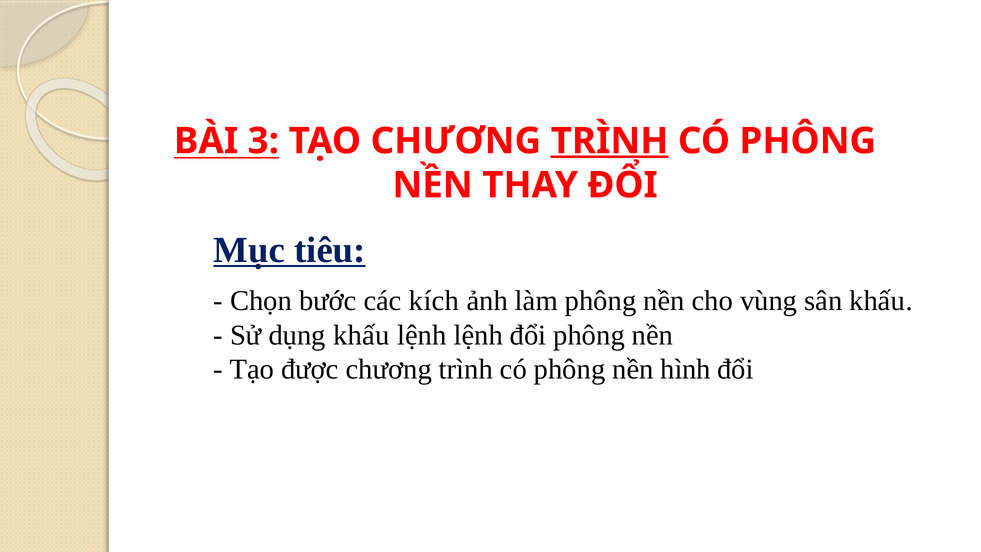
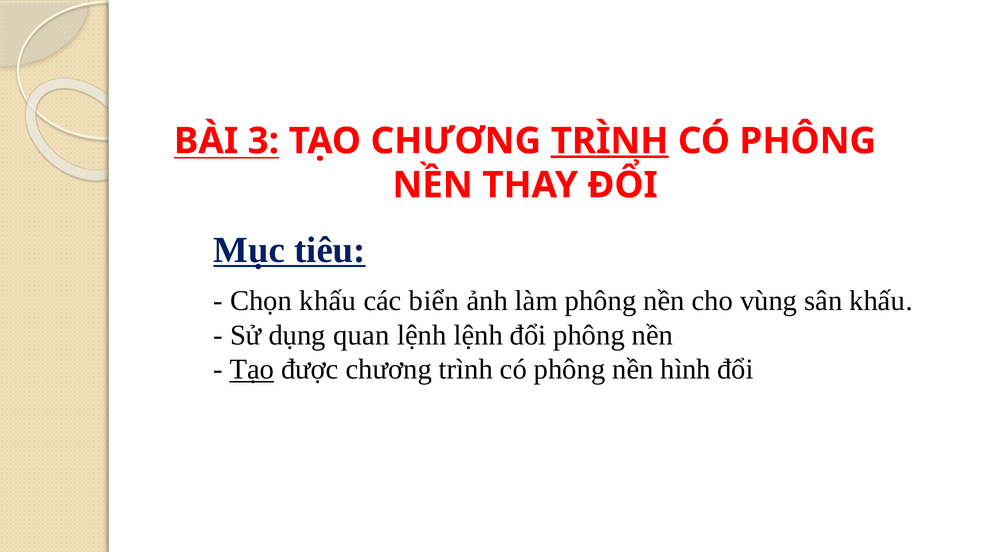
Chọn bước: bước -> khấu
kích: kích -> biển
dụng khấu: khấu -> quan
Tạo at (252, 369) underline: none -> present
